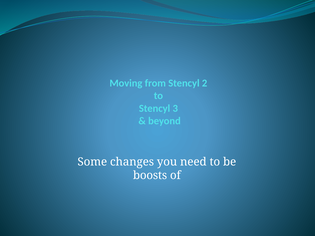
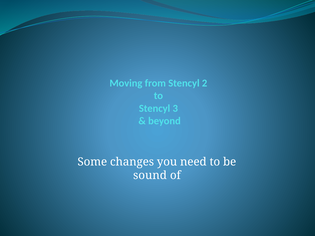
boosts: boosts -> sound
